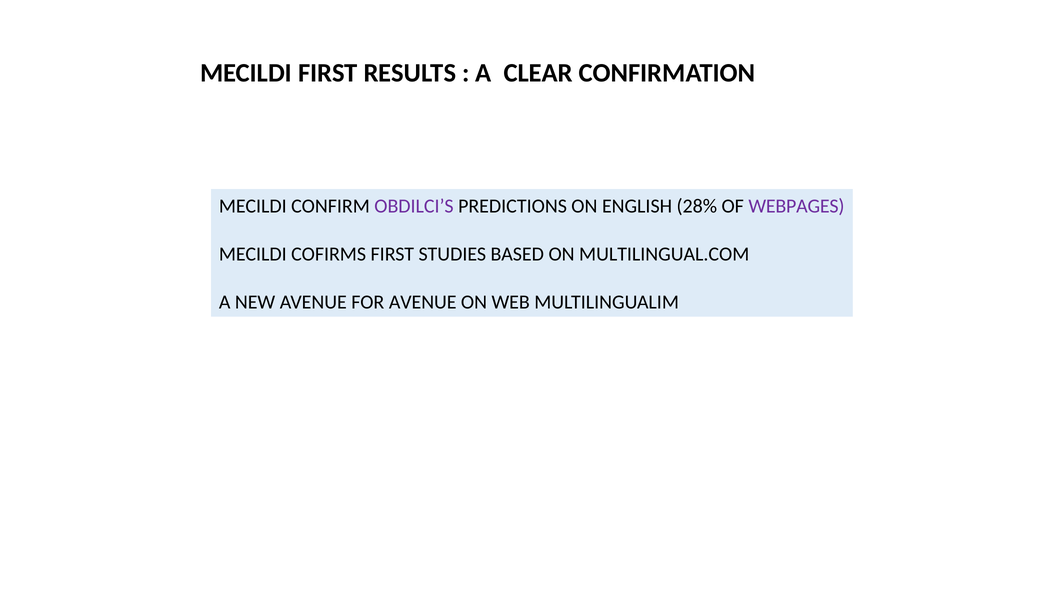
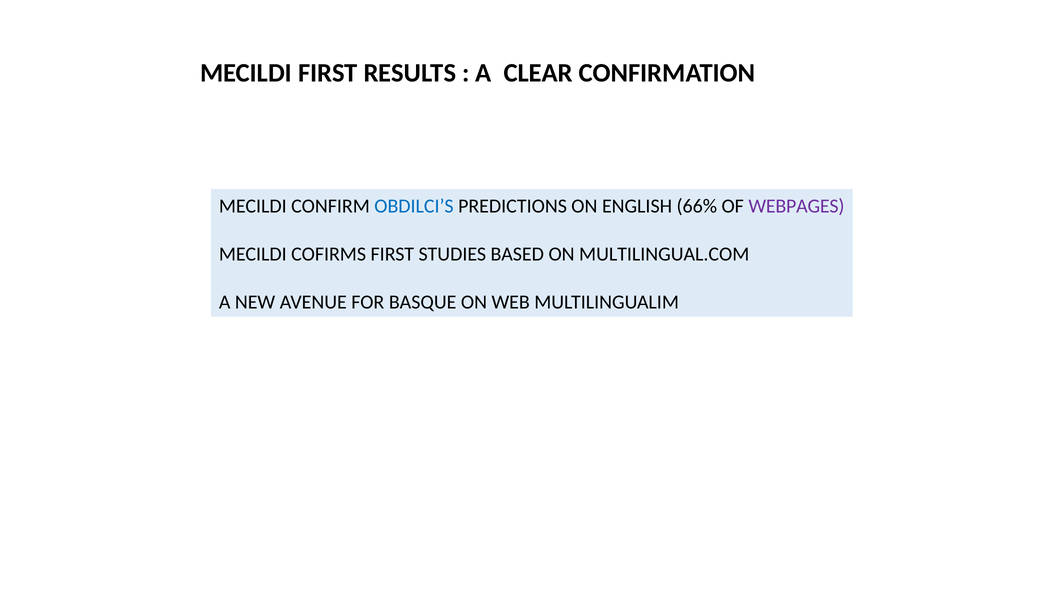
OBDILCI’S colour: purple -> blue
28%: 28% -> 66%
FOR AVENUE: AVENUE -> BASQUE
